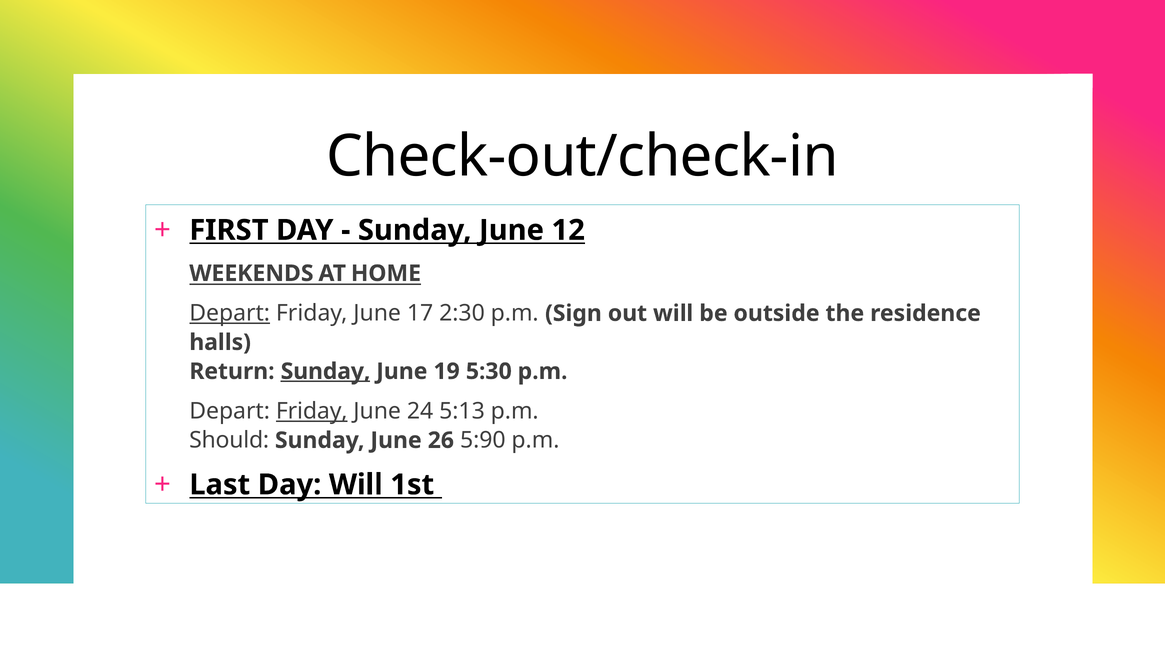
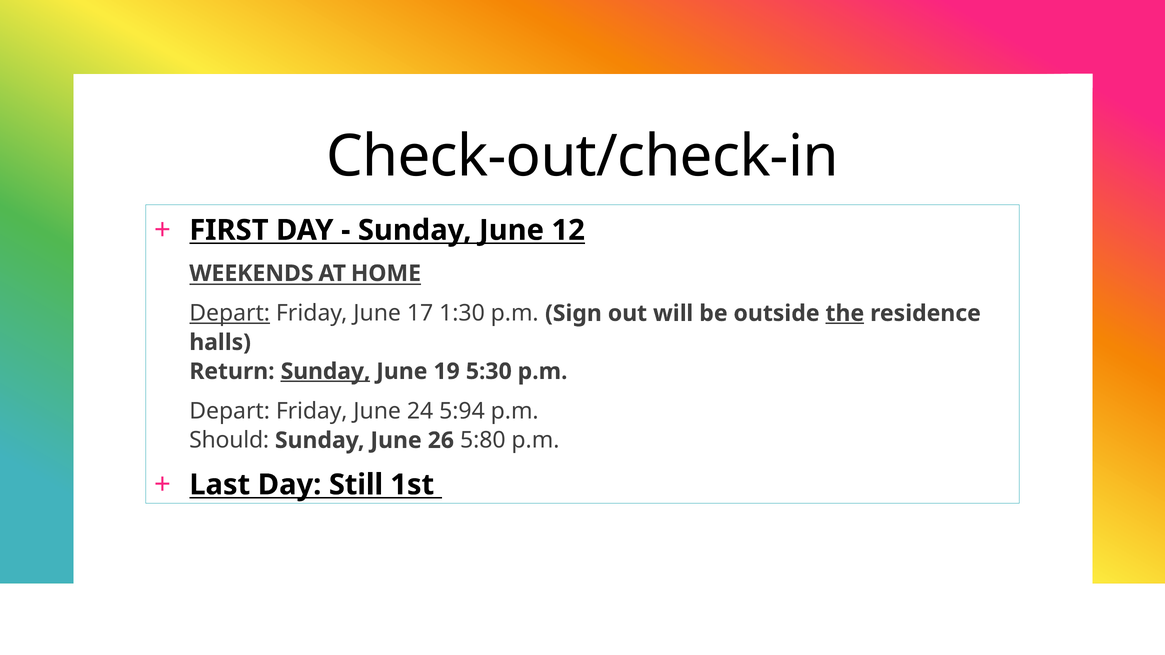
2:30: 2:30 -> 1:30
the underline: none -> present
Friday at (312, 412) underline: present -> none
5:13: 5:13 -> 5:94
5:90: 5:90 -> 5:80
Day Will: Will -> Still
